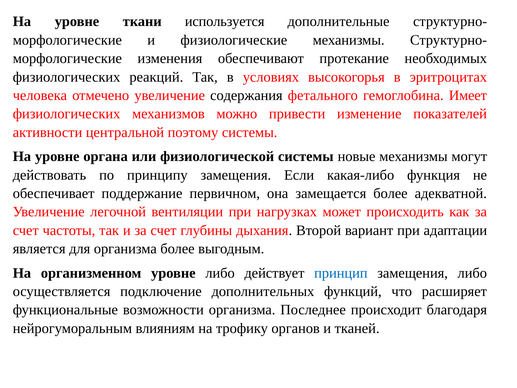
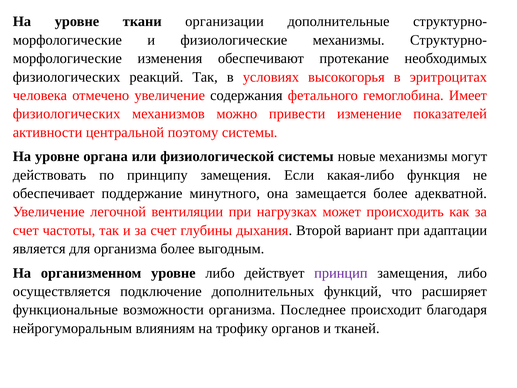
используется: используется -> организации
первичном: первичном -> минутного
принцип colour: blue -> purple
